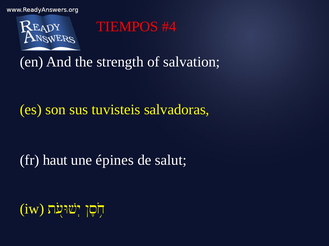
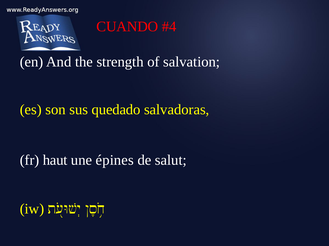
TIEMPOS: TIEMPOS -> CUANDO
tuvisteis: tuvisteis -> quedado
